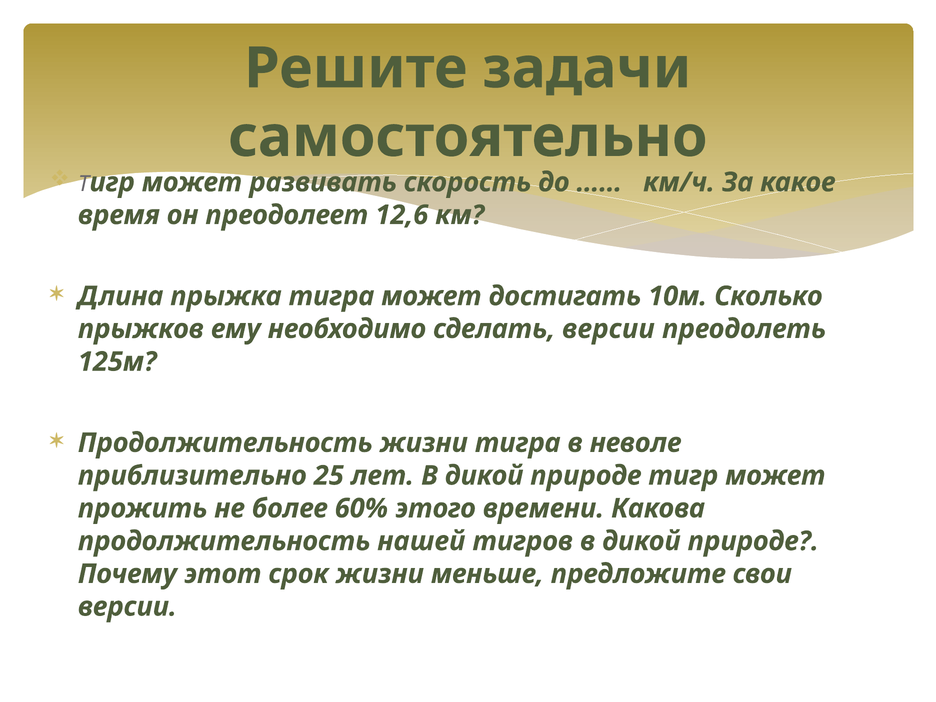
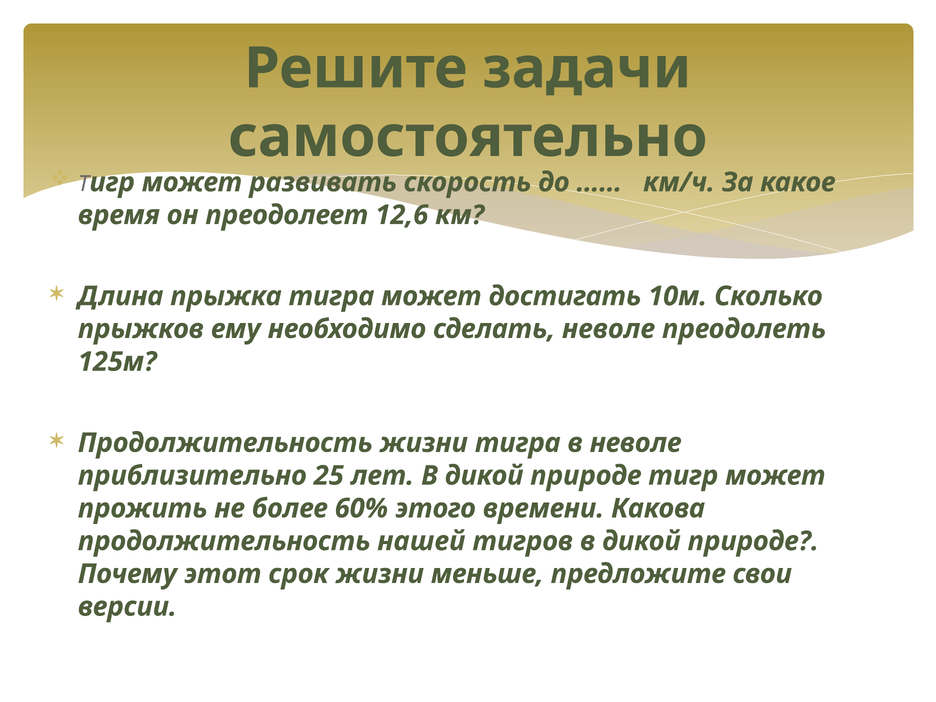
сделать версии: версии -> неволе
